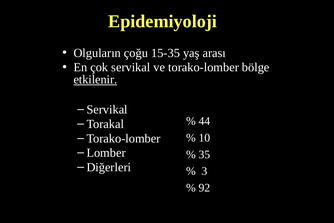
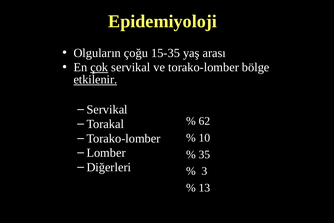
çok underline: none -> present
44: 44 -> 62
92: 92 -> 13
